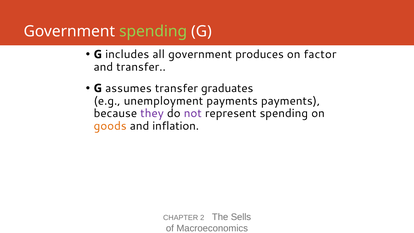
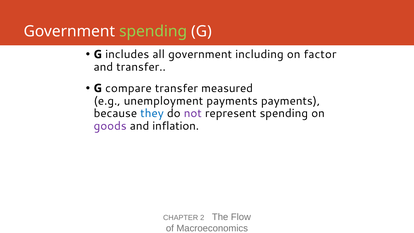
produces: produces -> including
assumes: assumes -> compare
graduates: graduates -> measured
they colour: purple -> blue
goods colour: orange -> purple
Sells: Sells -> Flow
